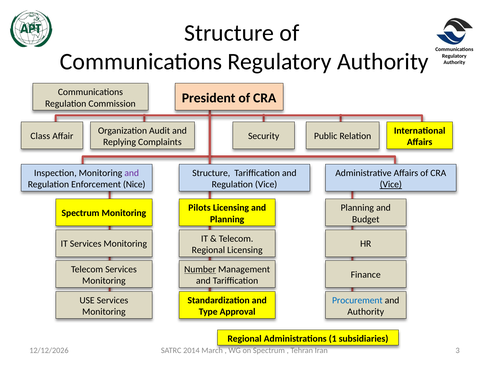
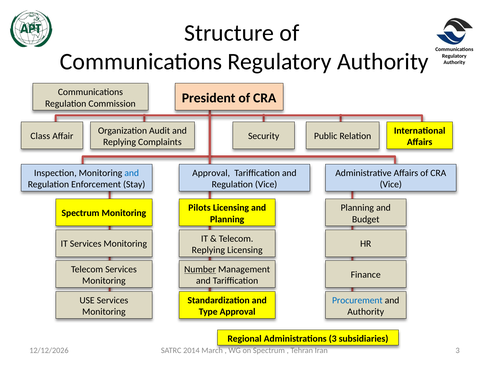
and at (132, 173) colour: purple -> blue
Structure at (211, 173): Structure -> Approval
Nice: Nice -> Stay
Vice at (391, 184) underline: present -> none
Regional at (208, 250): Regional -> Replying
Administrations 1: 1 -> 3
